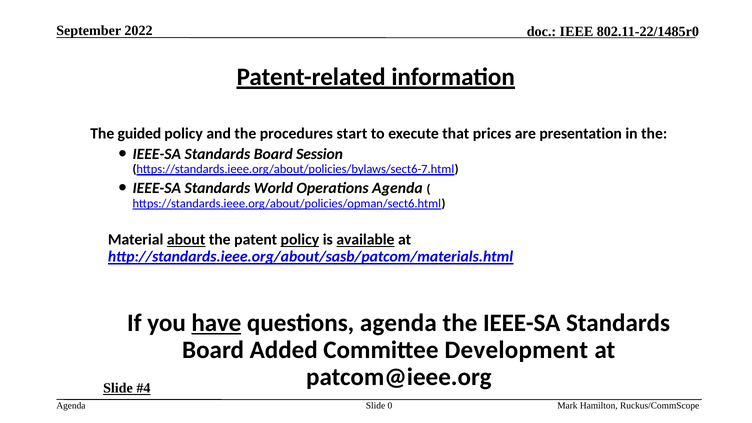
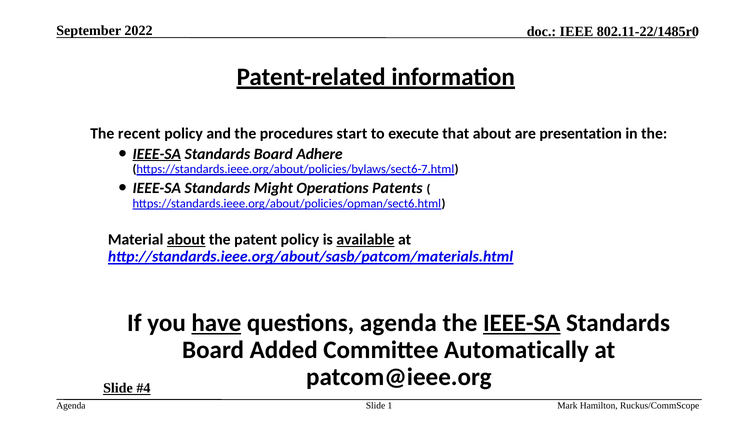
guided: guided -> recent
that prices: prices -> about
IEEE-SA at (157, 154) underline: none -> present
Session: Session -> Adhere
World: World -> Might
Operations Agenda: Agenda -> Patents
policy at (300, 240) underline: present -> none
IEEE-SA at (522, 323) underline: none -> present
Development: Development -> Automatically
0: 0 -> 1
